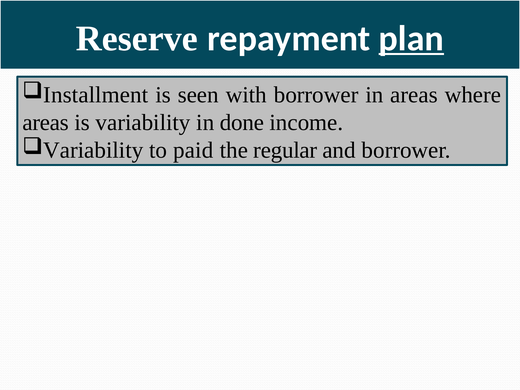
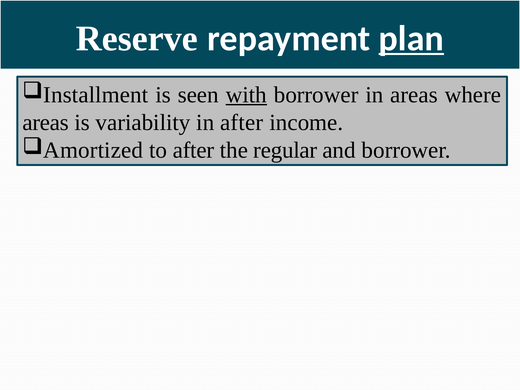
with underline: none -> present
in done: done -> after
Variability at (93, 150): Variability -> Amortized
to paid: paid -> after
